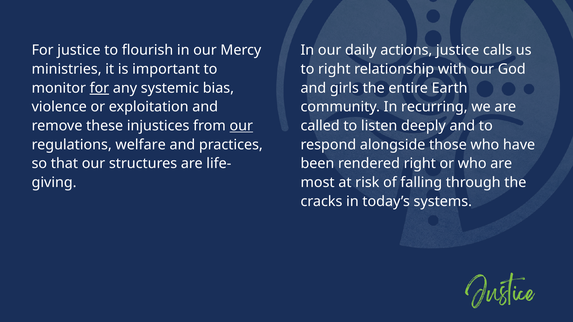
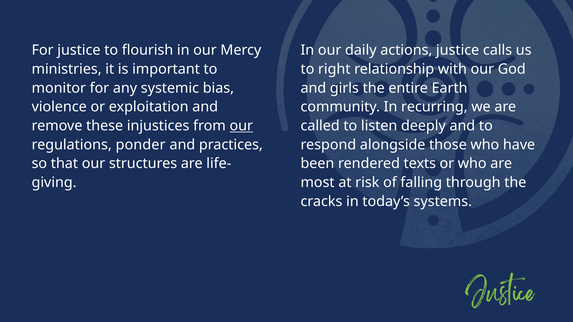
for at (99, 88) underline: present -> none
welfare: welfare -> ponder
rendered right: right -> texts
